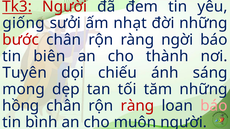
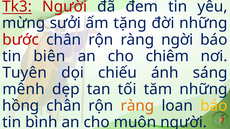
giống: giống -> mừng
nhạt: nhạt -> tặng
thành: thành -> chiêm
mong: mong -> mênh
ràng at (137, 106) colour: red -> orange
báo at (214, 106) colour: pink -> yellow
